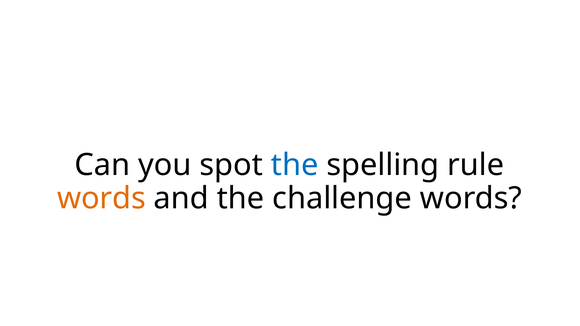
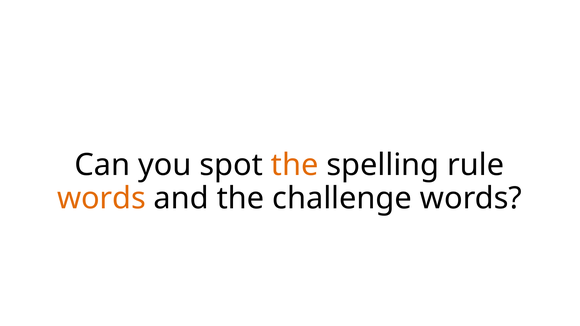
the at (295, 165) colour: blue -> orange
